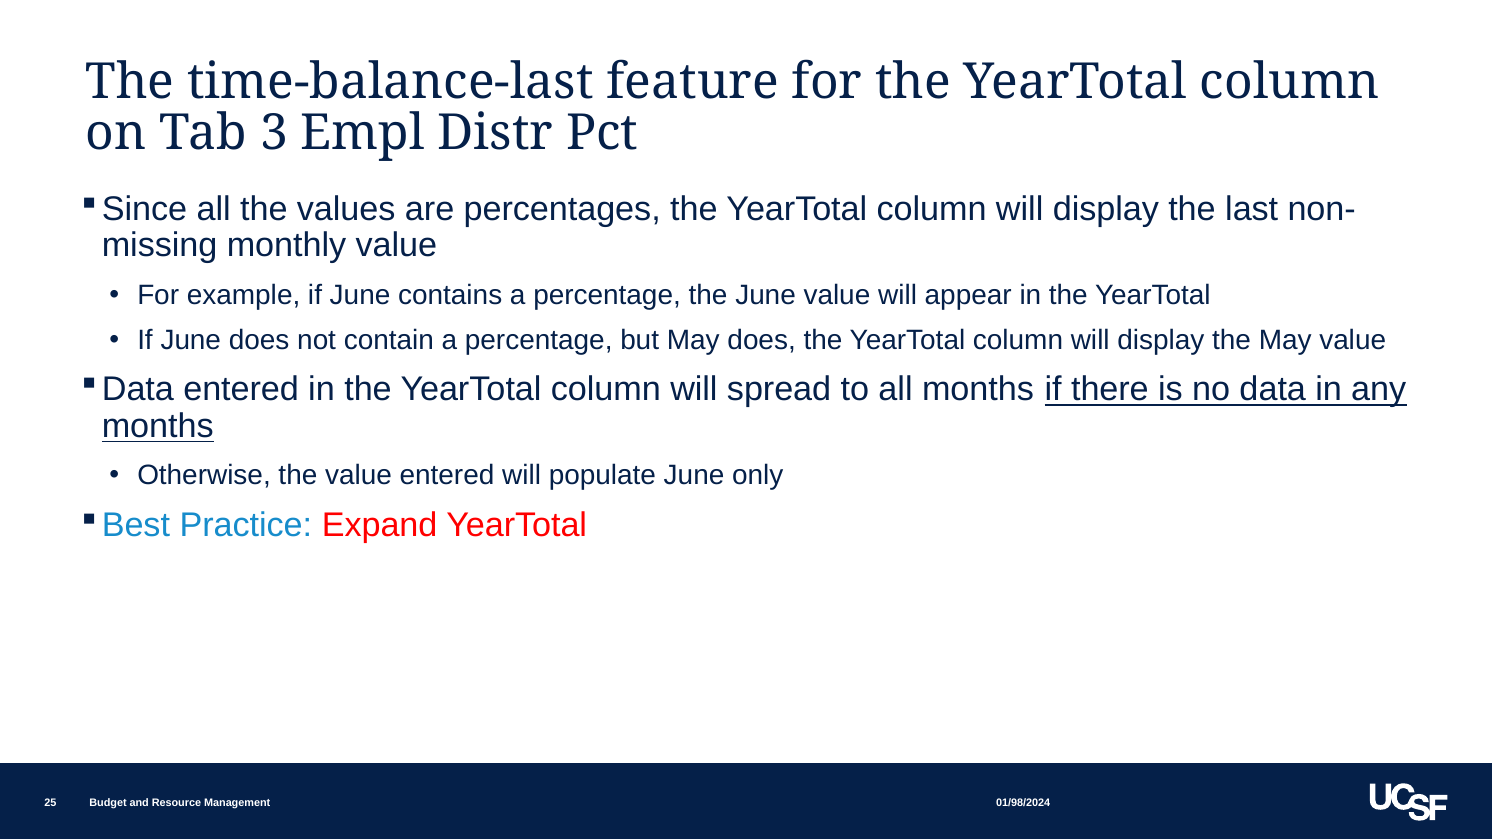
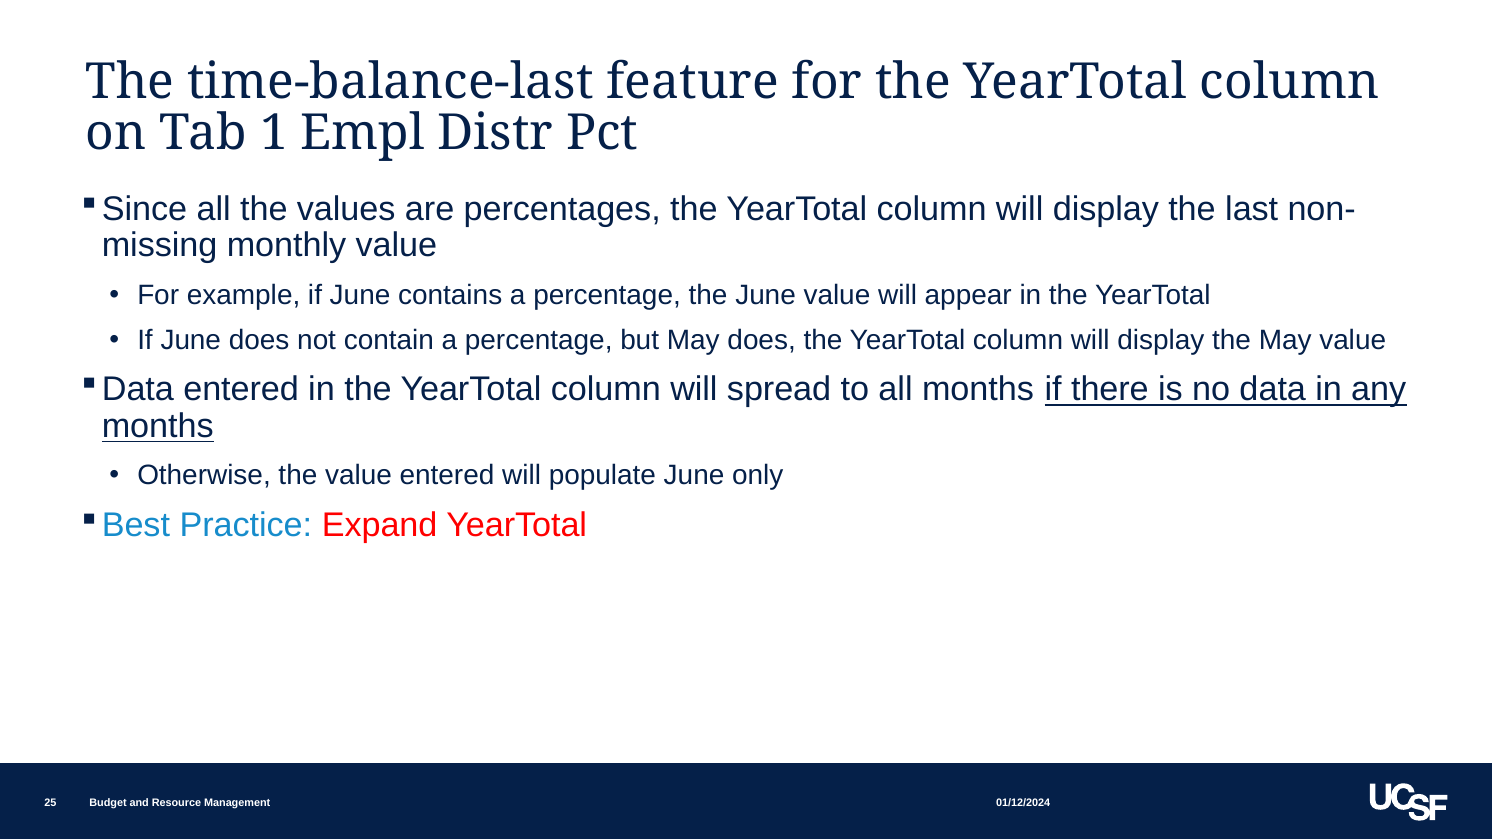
3: 3 -> 1
01/98/2024: 01/98/2024 -> 01/12/2024
